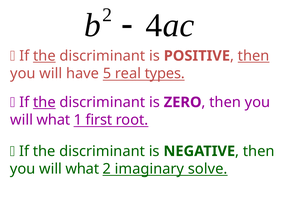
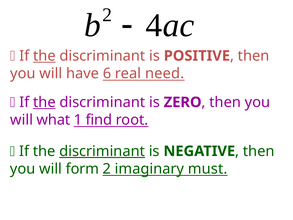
then at (254, 56) underline: present -> none
5: 5 -> 6
types: types -> need
first: first -> find
discriminant at (102, 151) underline: none -> present
what at (82, 169): what -> form
solve: solve -> must
